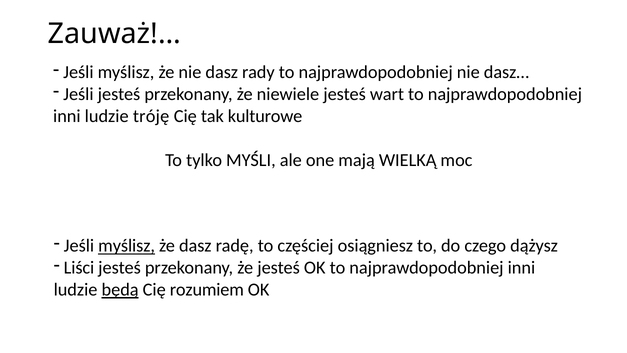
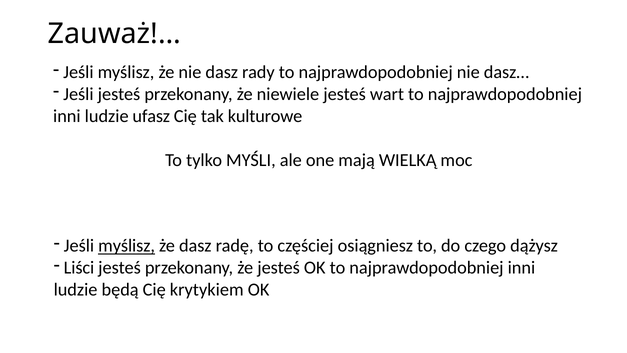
tróję: tróję -> ufasz
będą underline: present -> none
rozumiem: rozumiem -> krytykiem
